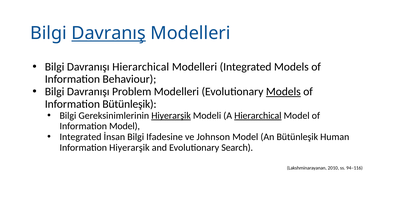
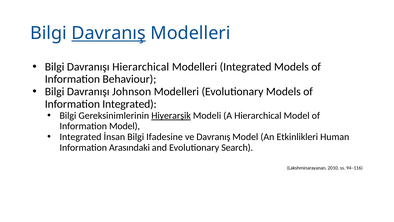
Problem: Problem -> Johnson
Models at (283, 91) underline: present -> none
Information Bütünleşik: Bütünleşik -> Integrated
Hierarchical at (258, 115) underline: present -> none
ve Johnson: Johnson -> Davranış
An Bütünleşik: Bütünleşik -> Etkinlikleri
Information Hiyerarşik: Hiyerarşik -> Arasındaki
